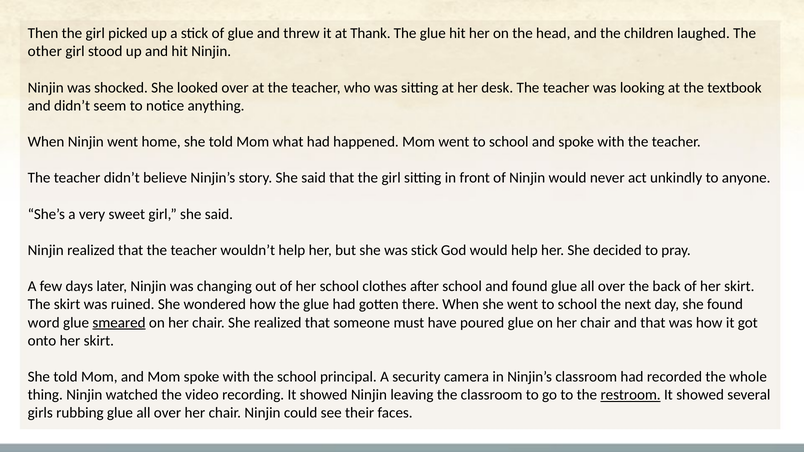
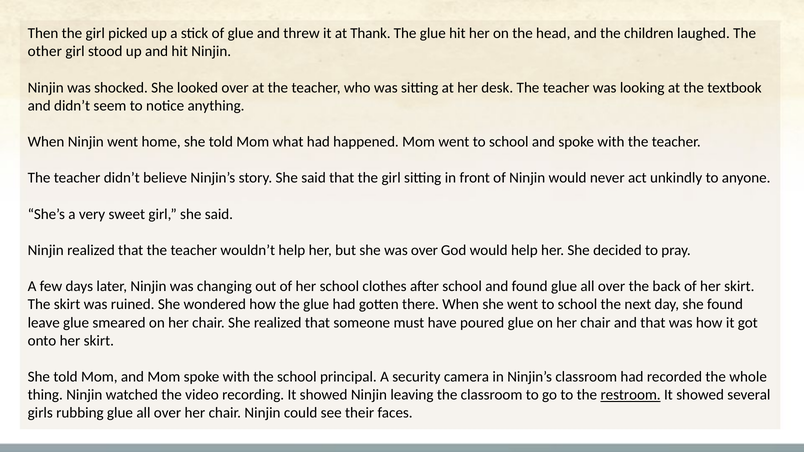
was stick: stick -> over
word: word -> leave
smeared underline: present -> none
